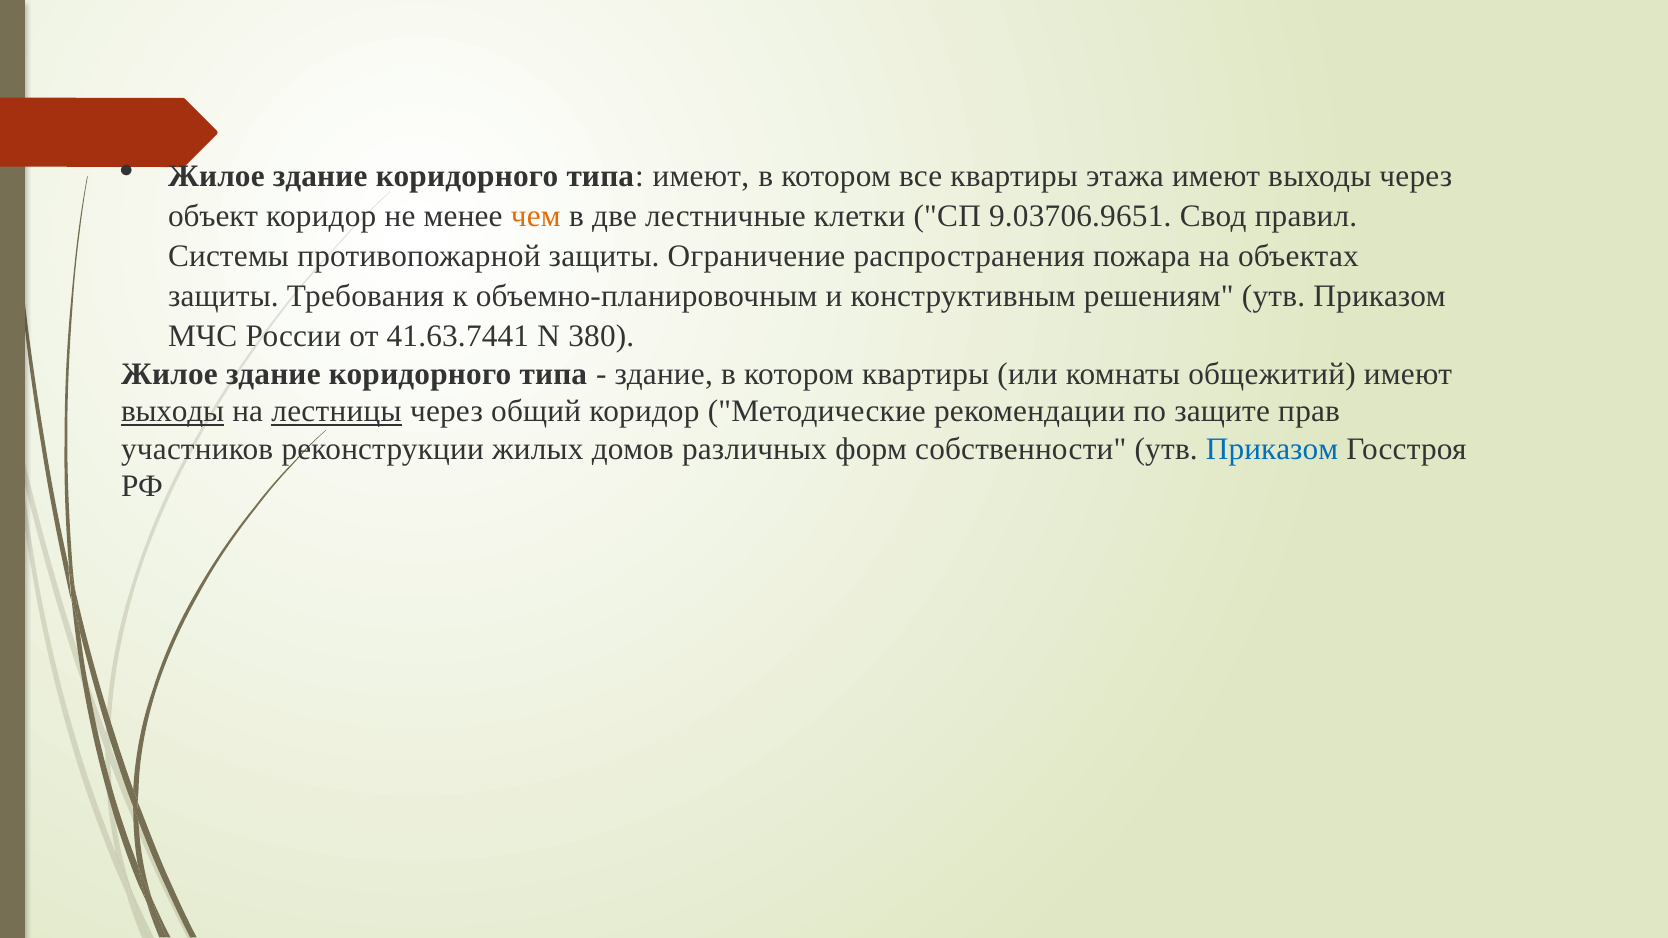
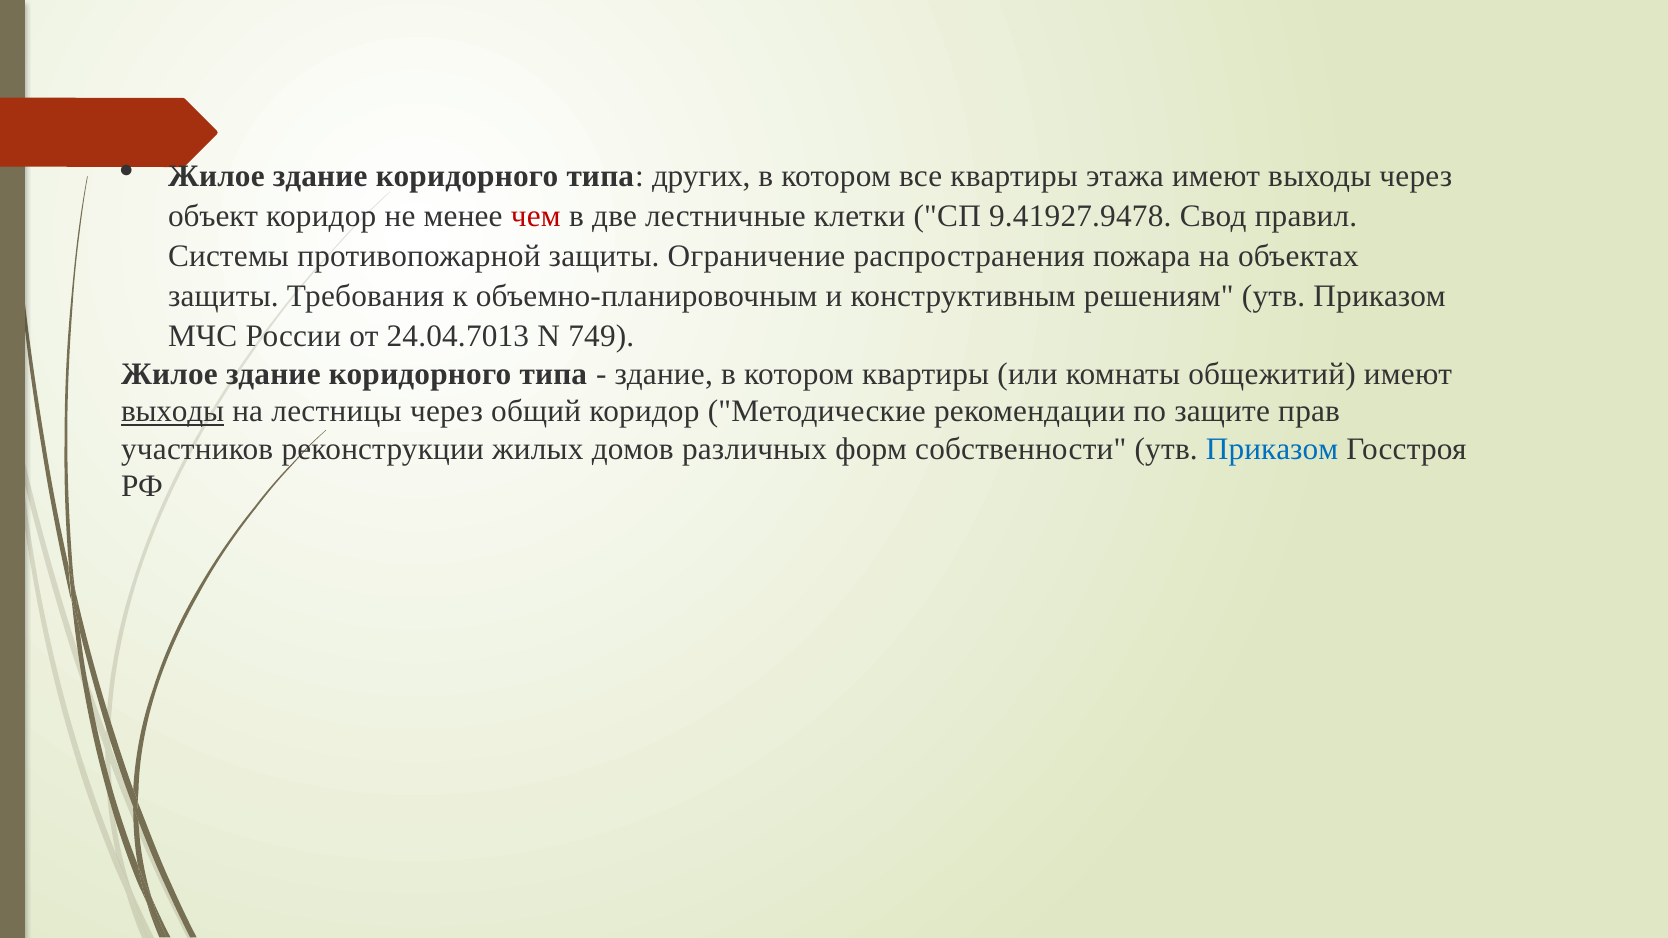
типа имеют: имеют -> других
чем colour: orange -> red
9.03706.9651: 9.03706.9651 -> 9.41927.9478
41.63.7441: 41.63.7441 -> 24.04.7013
380: 380 -> 749
лестницы underline: present -> none
